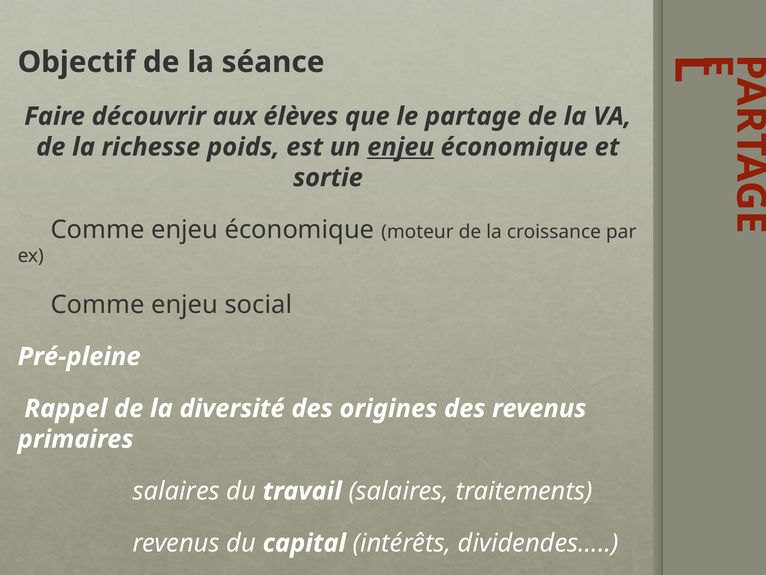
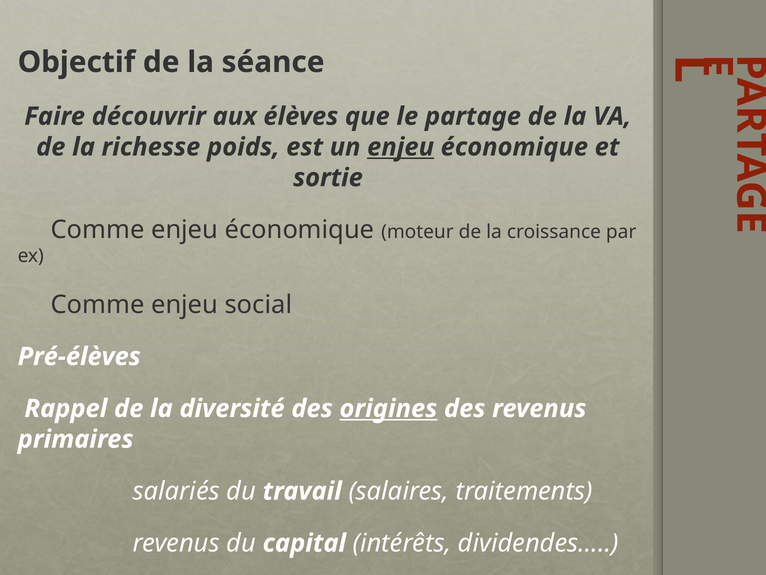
Pré-pleine: Pré-pleine -> Pré-élèves
origines underline: none -> present
salaires at (176, 491): salaires -> salariés
